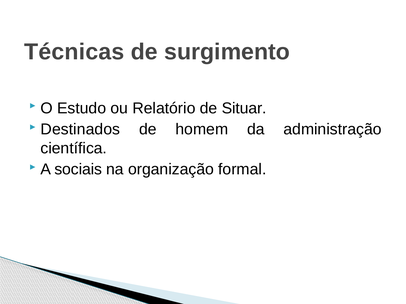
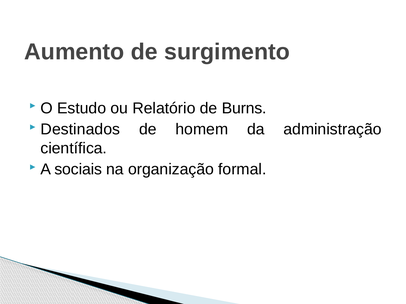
Técnicas: Técnicas -> Aumento
Situar: Situar -> Burns
